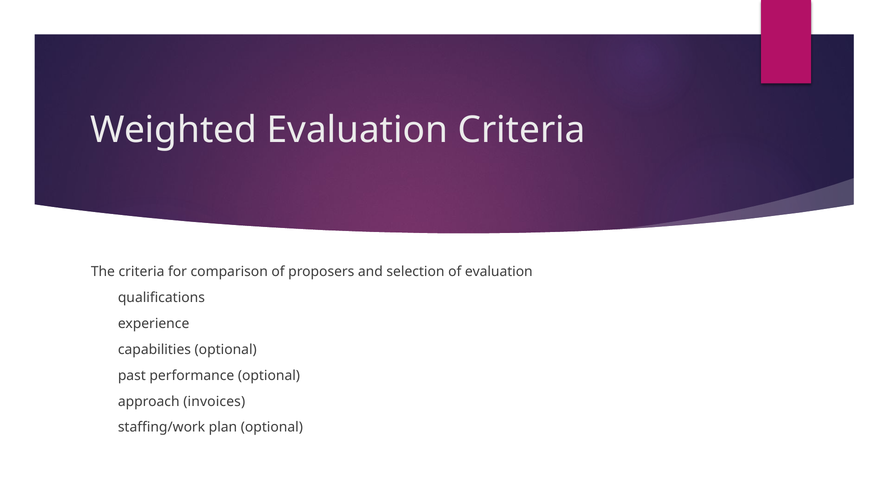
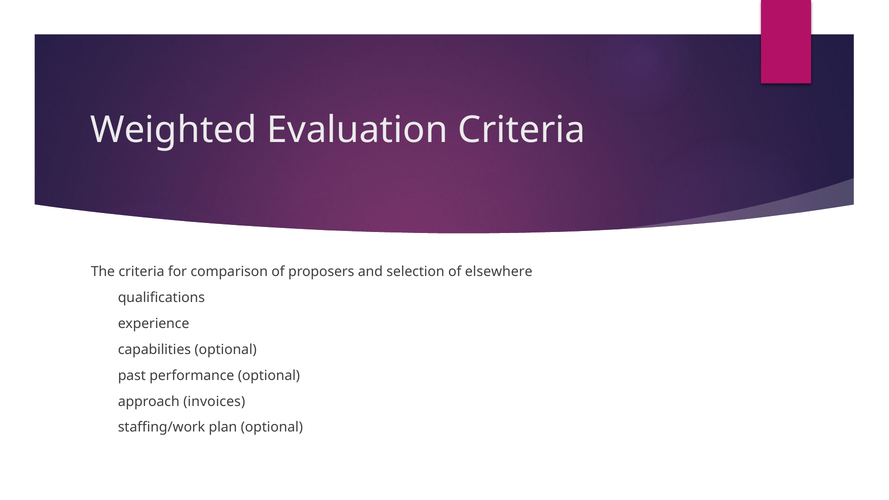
of evaluation: evaluation -> elsewhere
